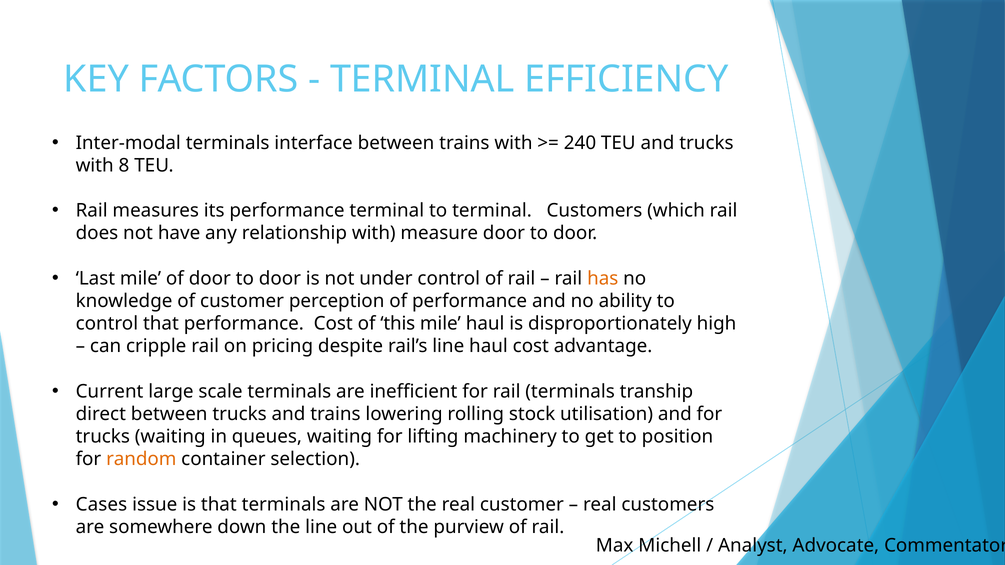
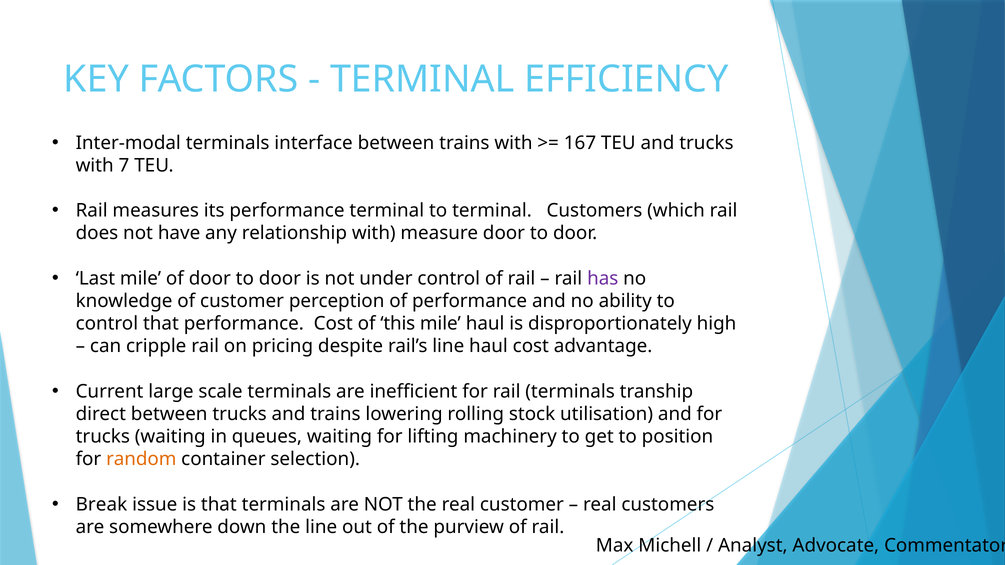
240: 240 -> 167
8: 8 -> 7
has colour: orange -> purple
Cases: Cases -> Break
